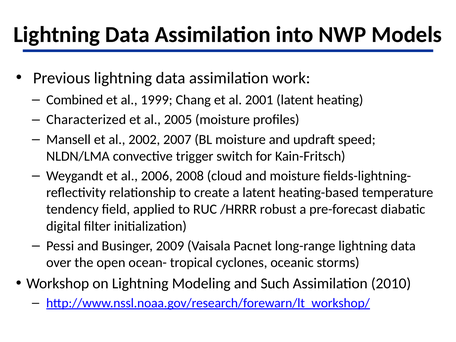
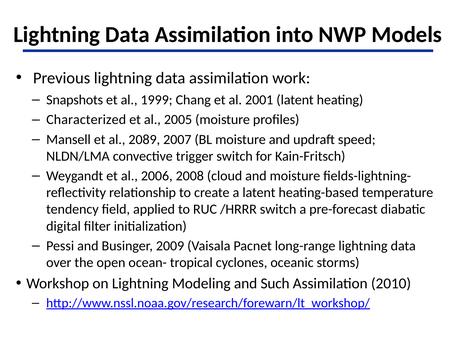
Combined: Combined -> Snapshots
2002: 2002 -> 2089
/HRRR robust: robust -> switch
